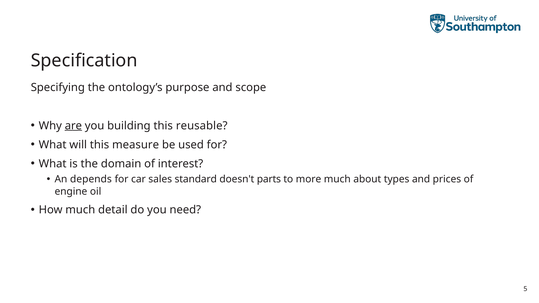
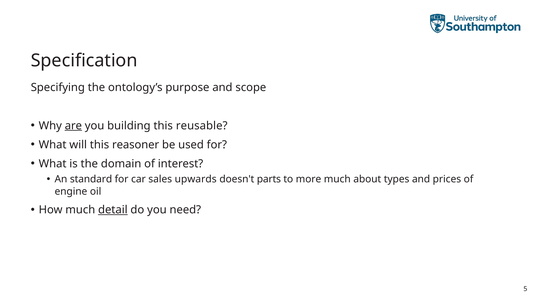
measure: measure -> reasoner
depends: depends -> standard
standard: standard -> upwards
detail underline: none -> present
